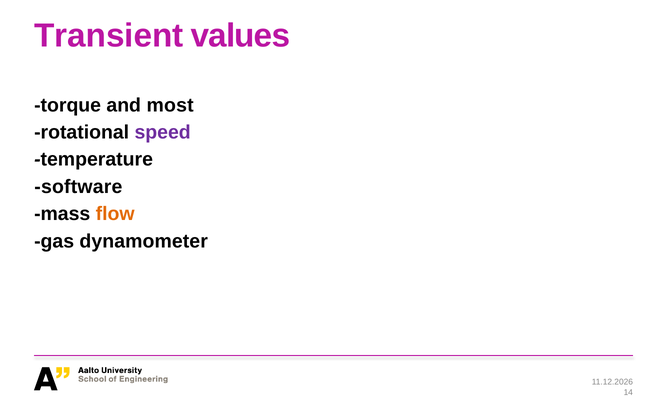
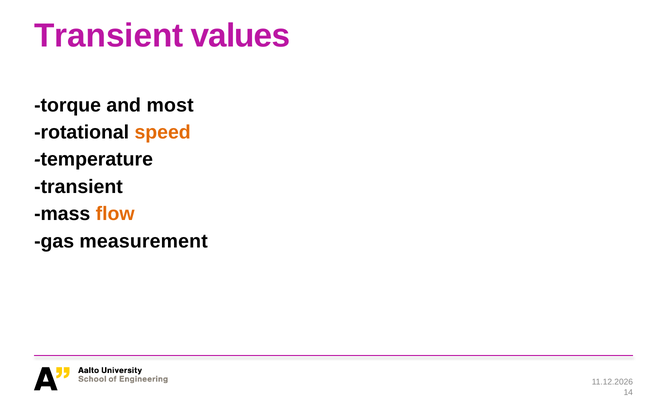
speed colour: purple -> orange
software at (78, 187): software -> transient
dynamometer: dynamometer -> measurement
